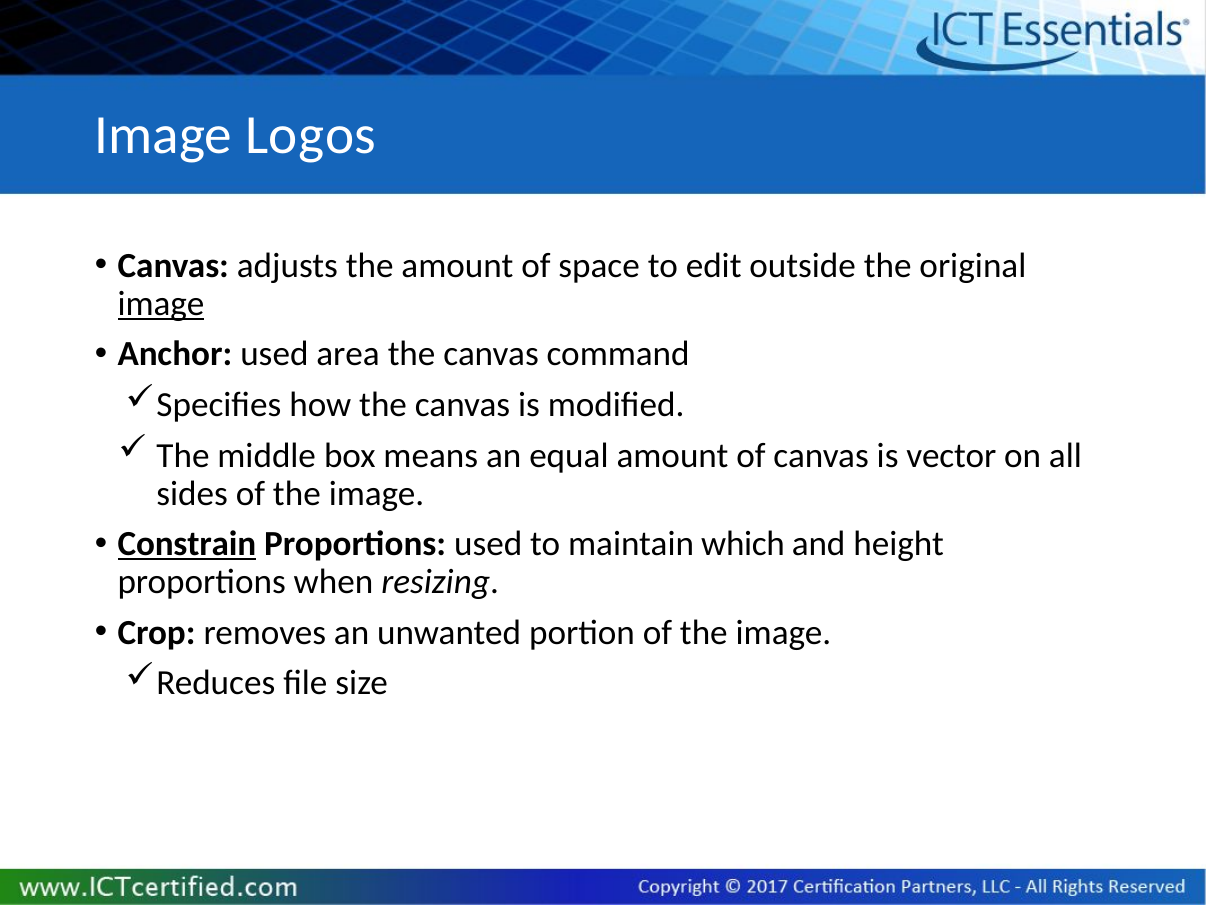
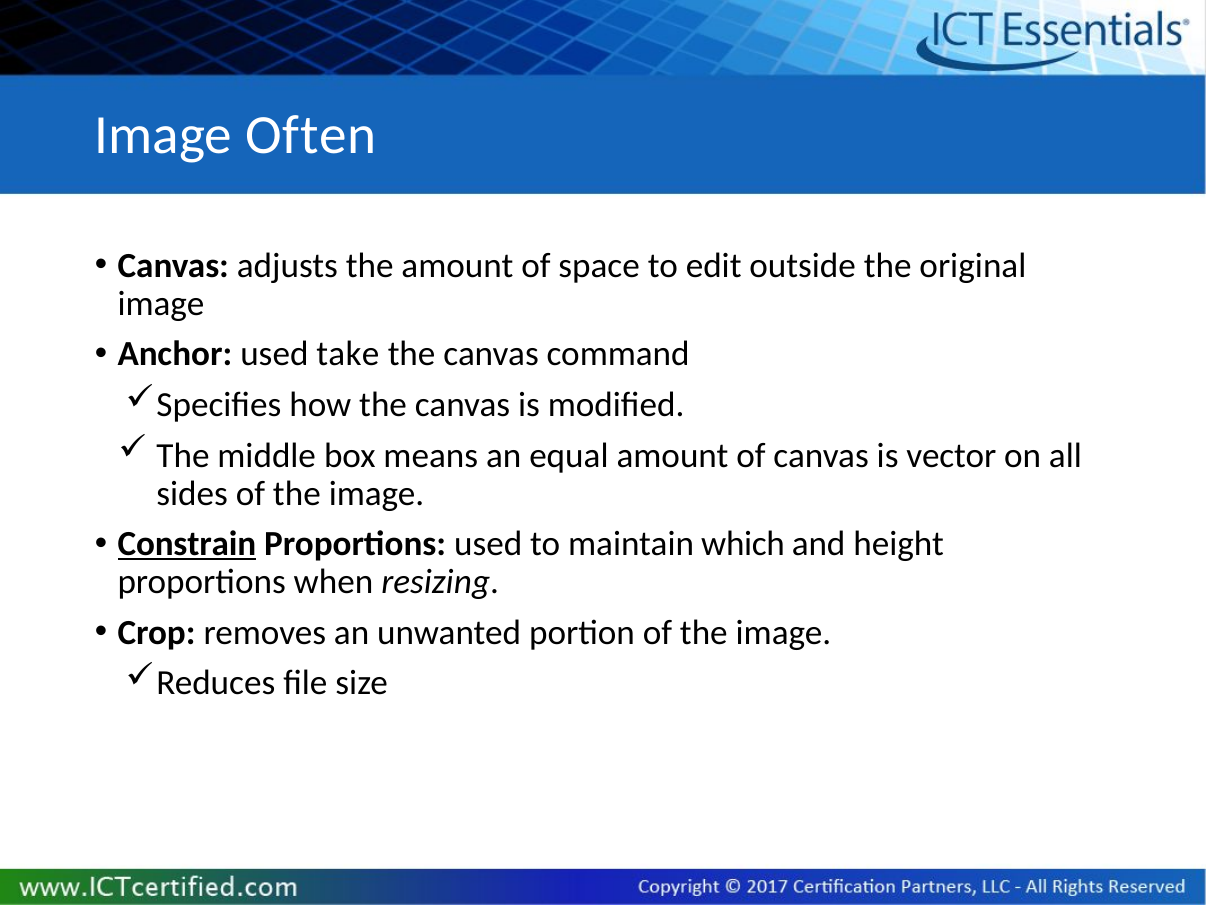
Logos: Logos -> Often
image at (161, 304) underline: present -> none
area: area -> take
